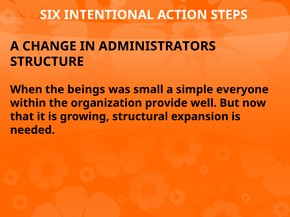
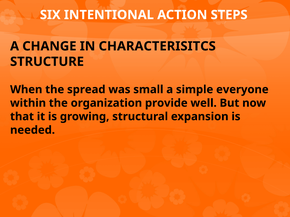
ADMINISTRATORS: ADMINISTRATORS -> CHARACTERISITCS
beings: beings -> spread
